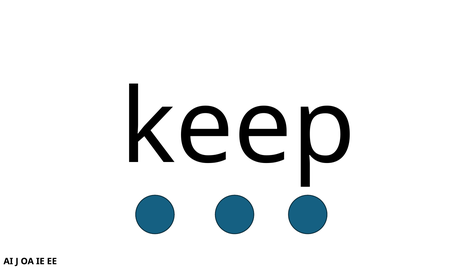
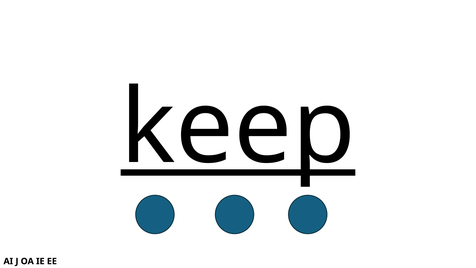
keep underline: none -> present
